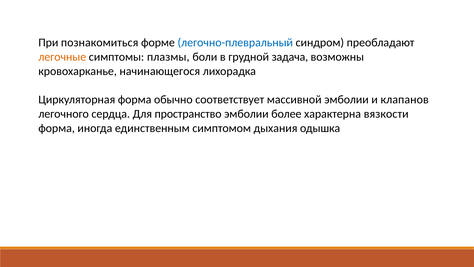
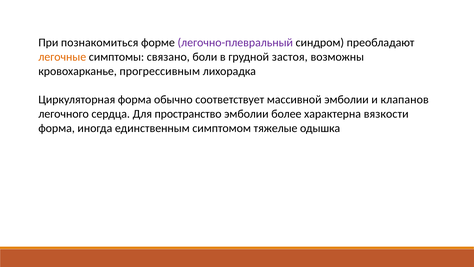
легочно-плевральный colour: blue -> purple
плазмы: плазмы -> связано
задача: задача -> застоя
начинающегося: начинающегося -> прогрессивным
дыхания: дыхания -> тяжелые
